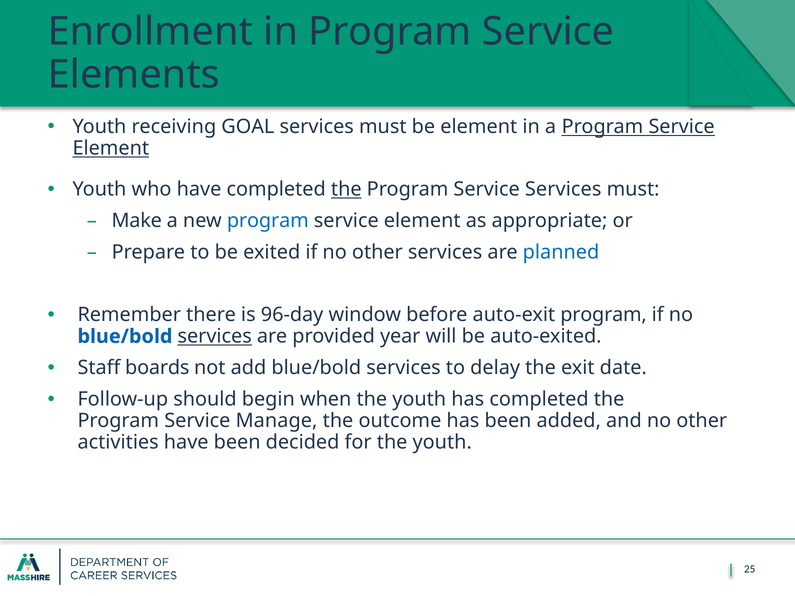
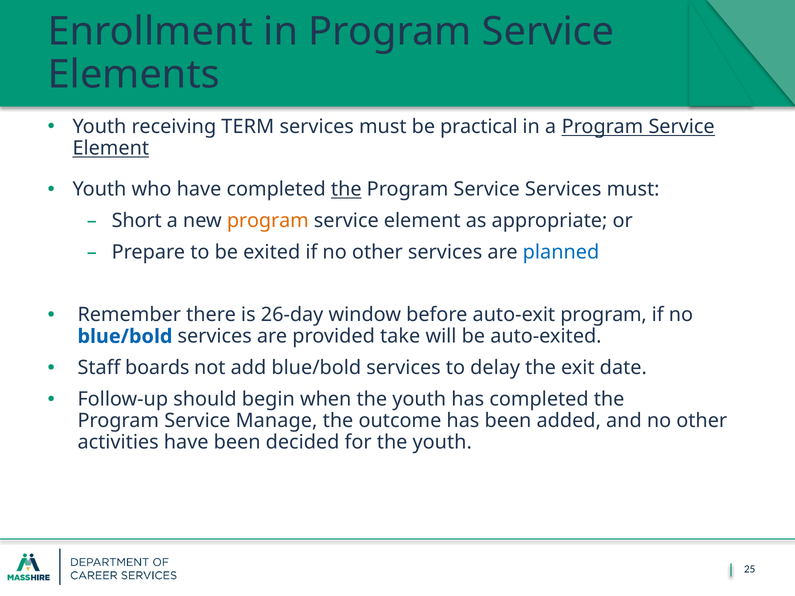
GOAL: GOAL -> TERM
be element: element -> practical
Make: Make -> Short
program at (268, 221) colour: blue -> orange
96-day: 96-day -> 26-day
services at (215, 337) underline: present -> none
year: year -> take
